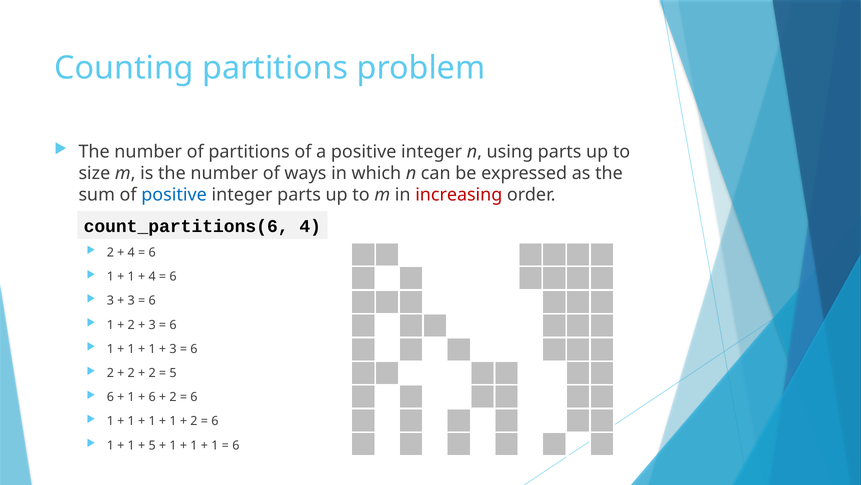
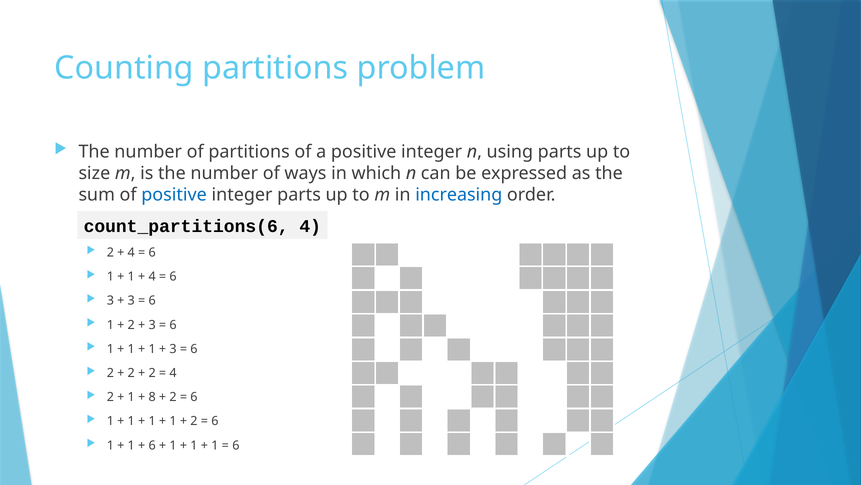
increasing colour: red -> blue
5 at (173, 373): 5 -> 4
6 at (110, 397): 6 -> 2
6 at (152, 397): 6 -> 8
5 at (152, 445): 5 -> 6
